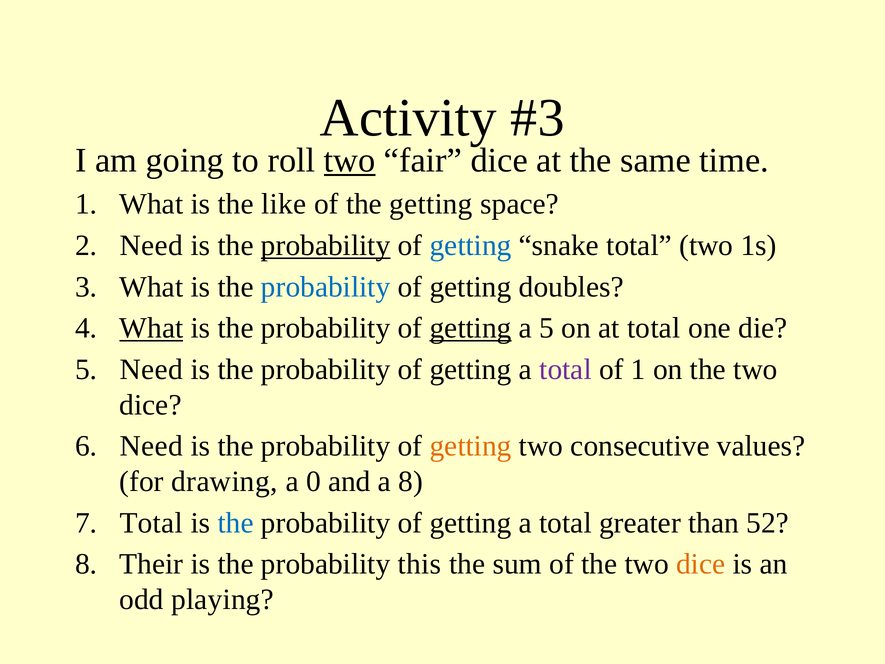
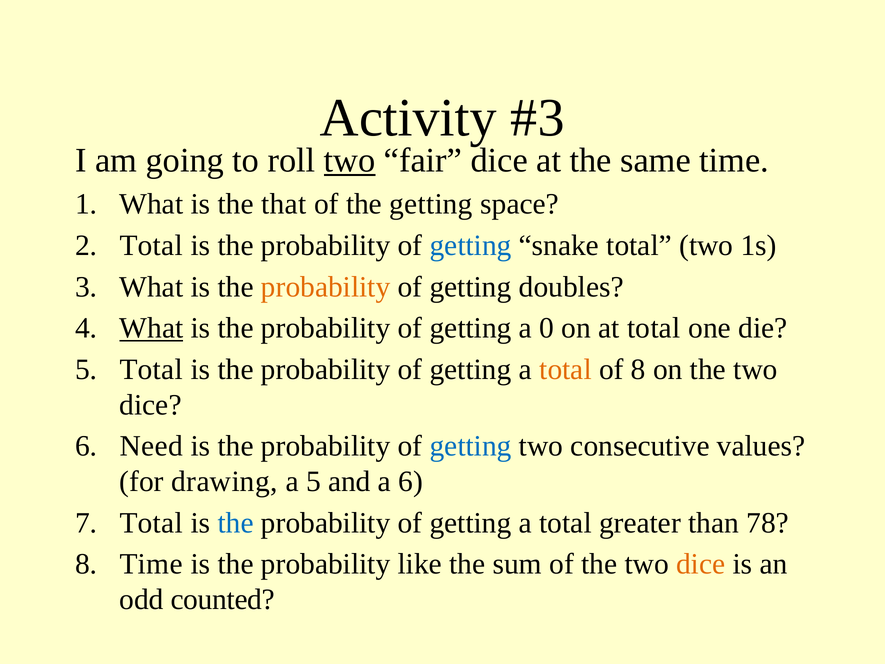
like: like -> that
2 Need: Need -> Total
probability at (326, 245) underline: present -> none
probability at (326, 287) colour: blue -> orange
getting at (471, 328) underline: present -> none
a 5: 5 -> 0
5 Need: Need -> Total
total at (566, 369) colour: purple -> orange
of 1: 1 -> 8
getting at (471, 446) colour: orange -> blue
a 0: 0 -> 5
a 8: 8 -> 6
52: 52 -> 78
Their at (151, 564): Their -> Time
this: this -> like
playing: playing -> counted
